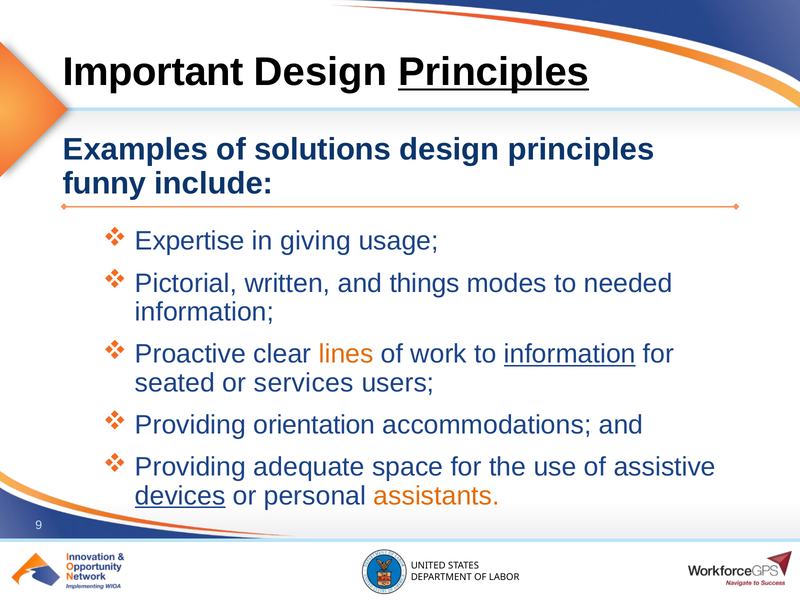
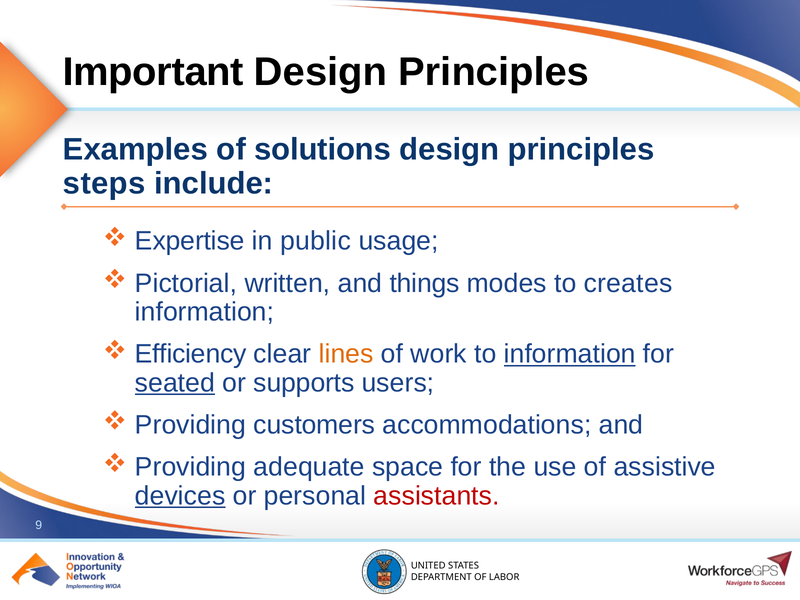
Principles at (494, 72) underline: present -> none
funny: funny -> steps
giving: giving -> public
needed: needed -> creates
Proactive: Proactive -> Efficiency
seated underline: none -> present
services: services -> supports
orientation: orientation -> customers
assistants colour: orange -> red
